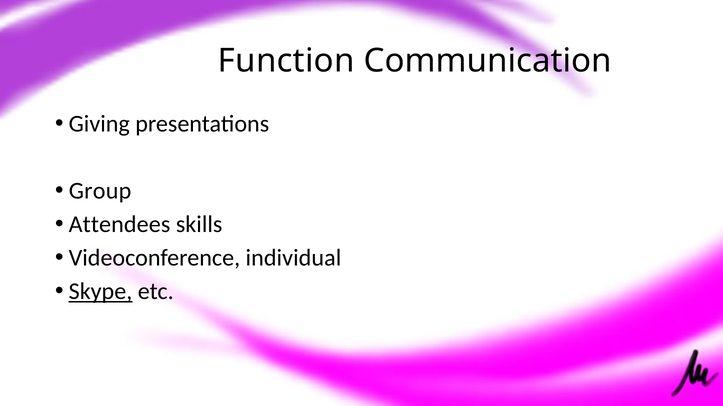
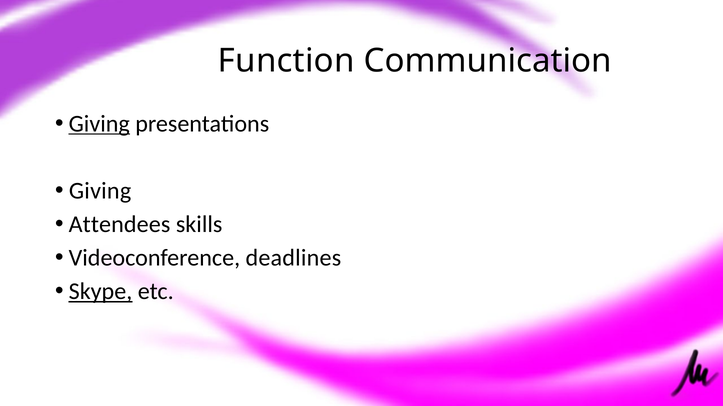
Giving at (99, 124) underline: none -> present
Group at (100, 191): Group -> Giving
individual: individual -> deadlines
